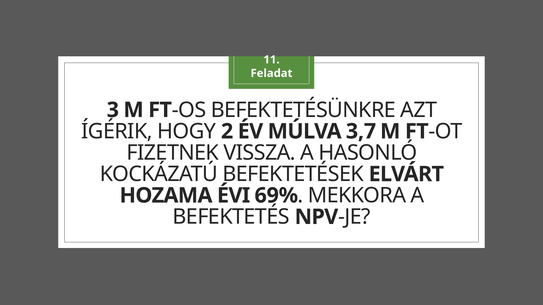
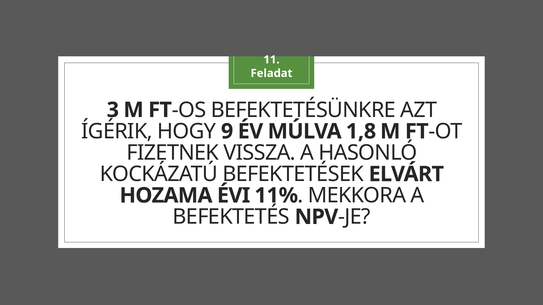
2: 2 -> 9
3,7: 3,7 -> 1,8
69%: 69% -> 11%
